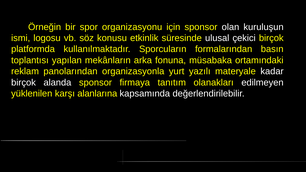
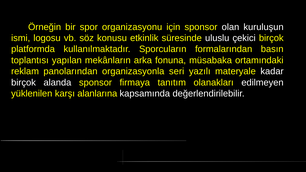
ulusal: ulusal -> uluslu
yurt: yurt -> seri
